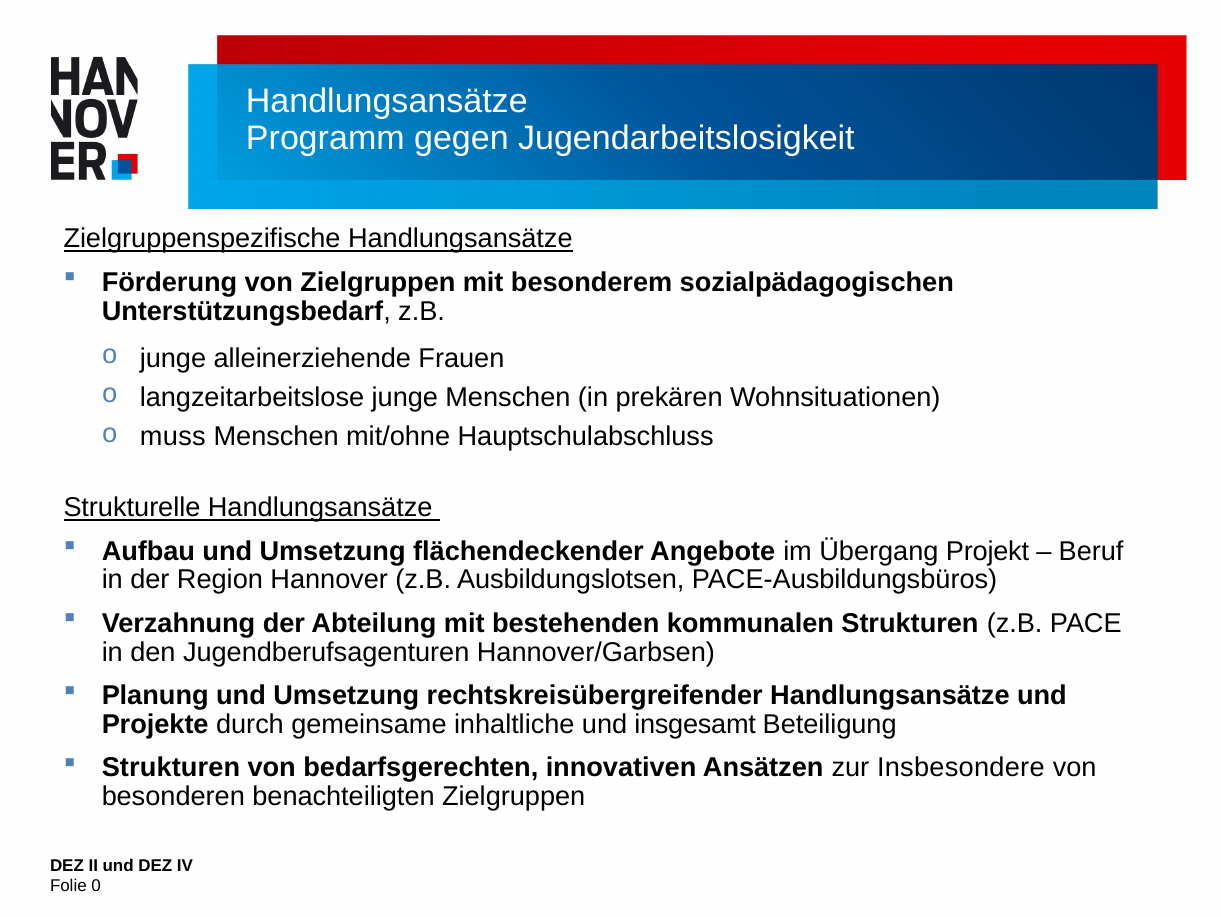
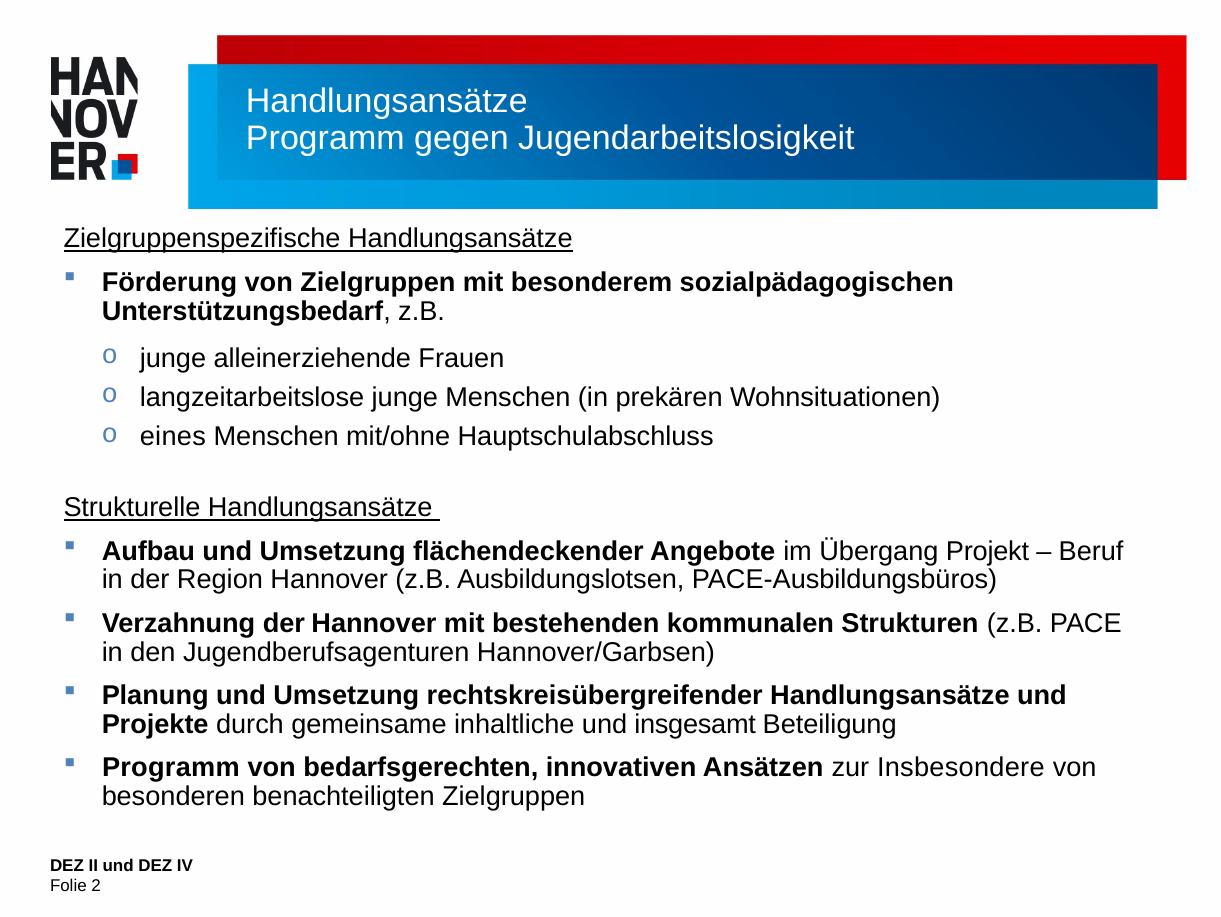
muss: muss -> eines
der Abteilung: Abteilung -> Hannover
Strukturen at (171, 768): Strukturen -> Programm
0: 0 -> 2
